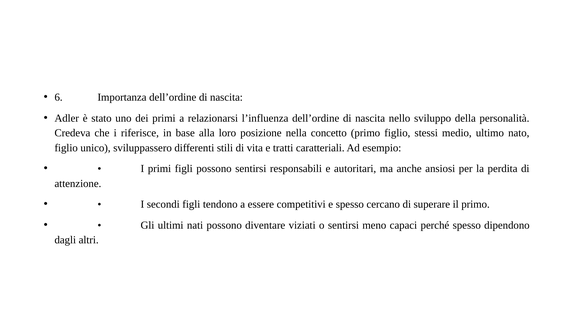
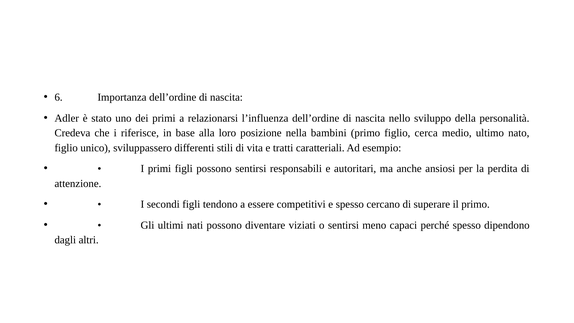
concetto: concetto -> bambini
stessi: stessi -> cerca
